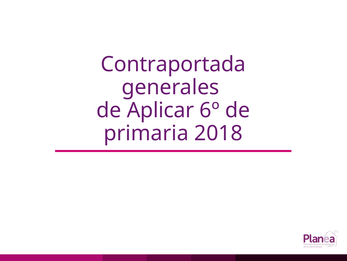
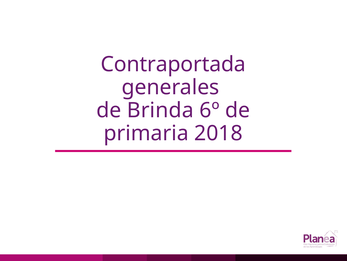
Aplicar: Aplicar -> Brinda
